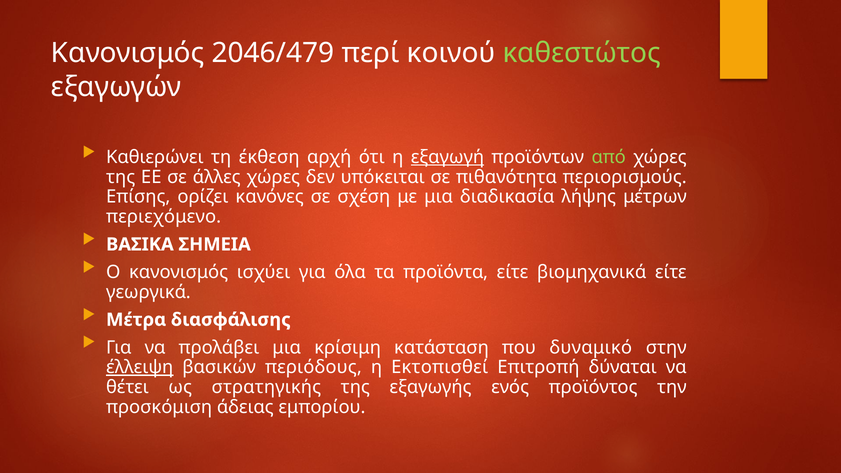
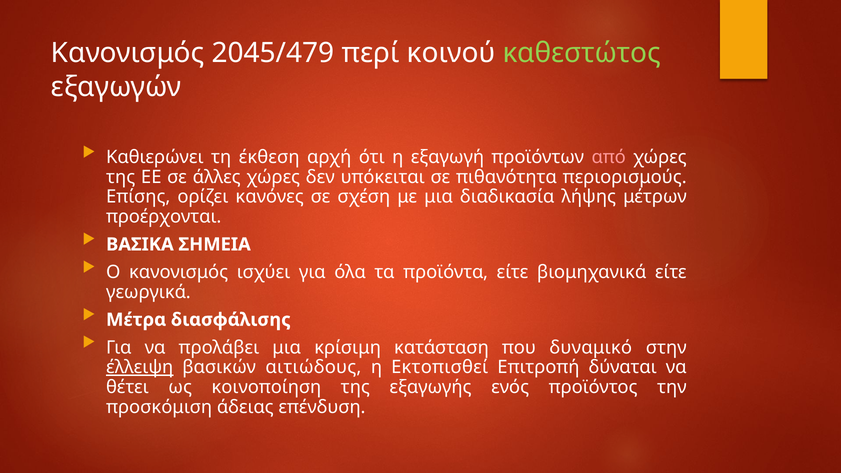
2046/479: 2046/479 -> 2045/479
εξαγωγή underline: present -> none
από colour: light green -> pink
περιεχόμενο: περιεχόμενο -> προέρχονται
περιόδους: περιόδους -> αιτιώδους
στρατηγικής: στρατηγικής -> κοινοποίηση
εμπορίου: εμπορίου -> επένδυση
